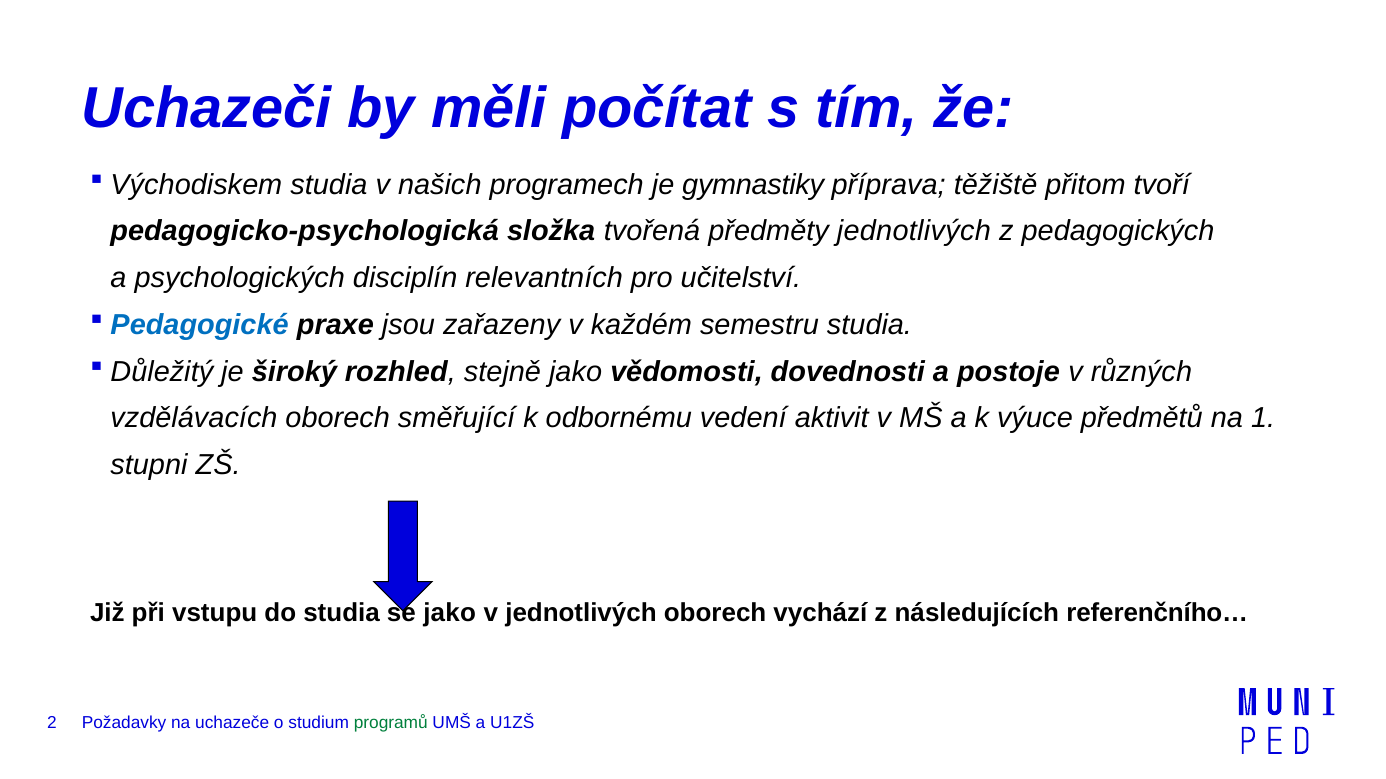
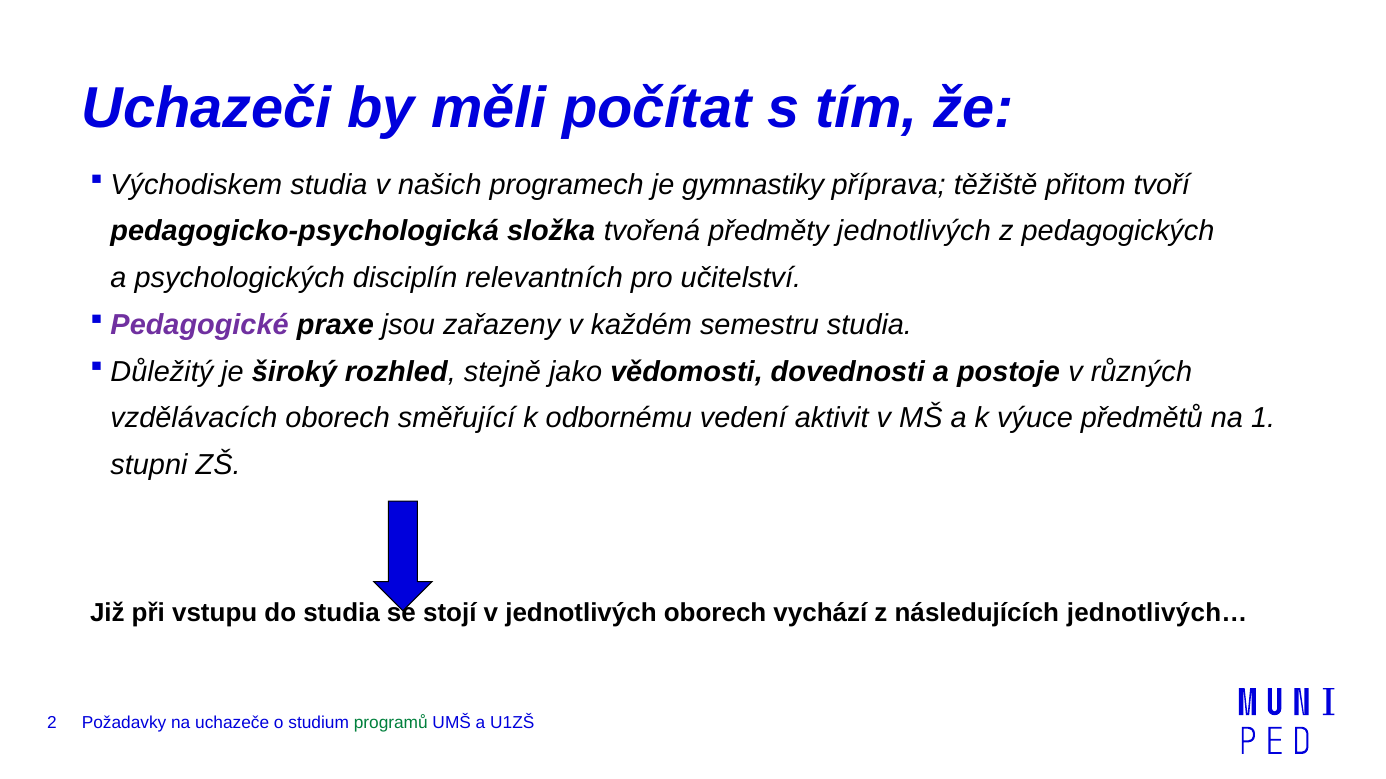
Pedagogické colour: blue -> purple
jako at (450, 613): jako -> stojí
referenčního…: referenčního… -> jednotlivých…
